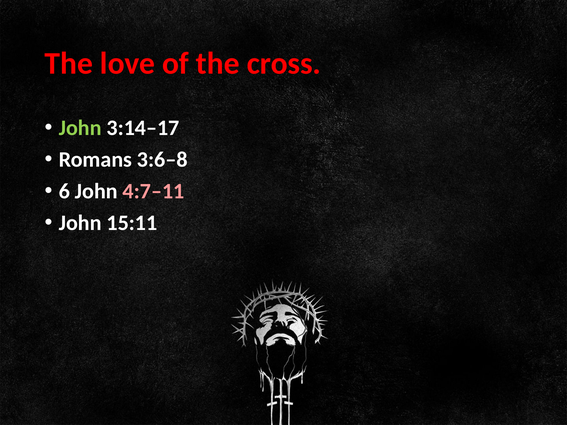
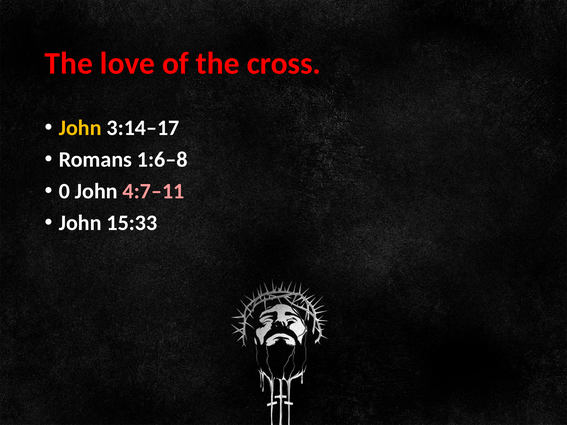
John at (80, 128) colour: light green -> yellow
3:6–8: 3:6–8 -> 1:6–8
6: 6 -> 0
15:11: 15:11 -> 15:33
